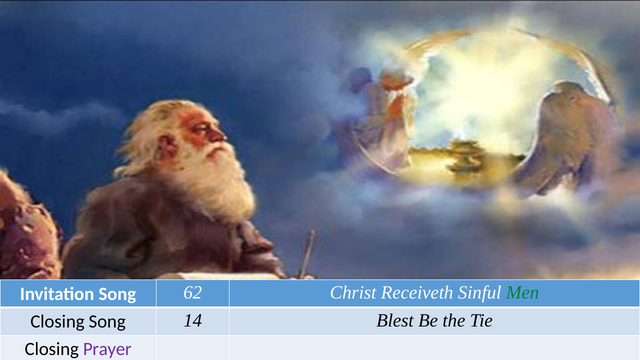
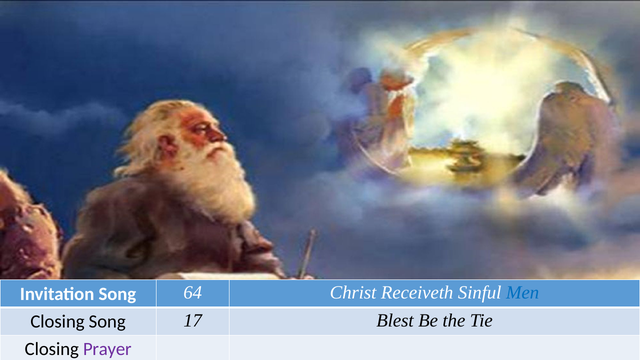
62: 62 -> 64
Men colour: green -> blue
14: 14 -> 17
